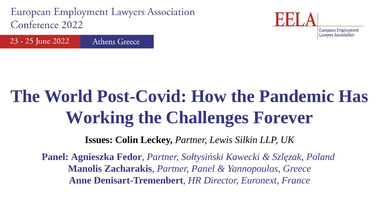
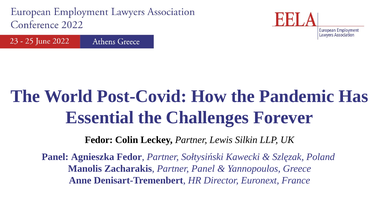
Working: Working -> Essential
Issues at (99, 140): Issues -> Fedor
